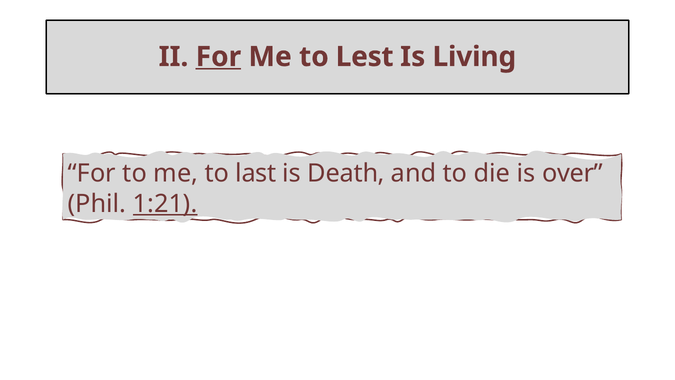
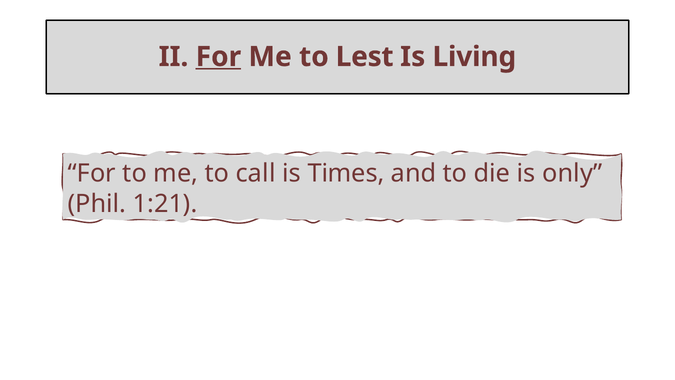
last: last -> call
Death: Death -> Times
over: over -> only
1:21 underline: present -> none
